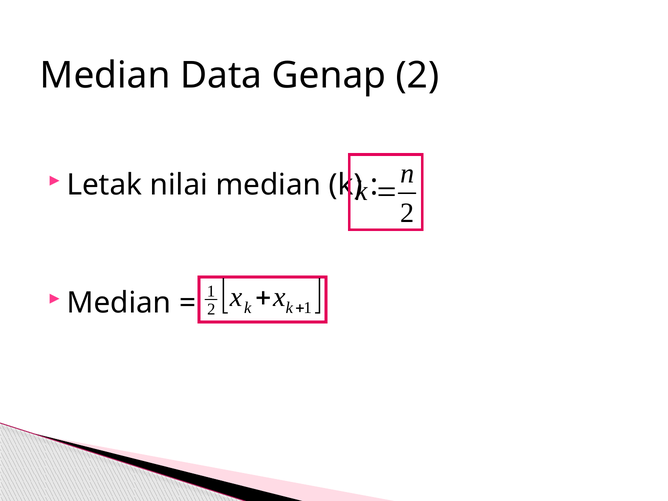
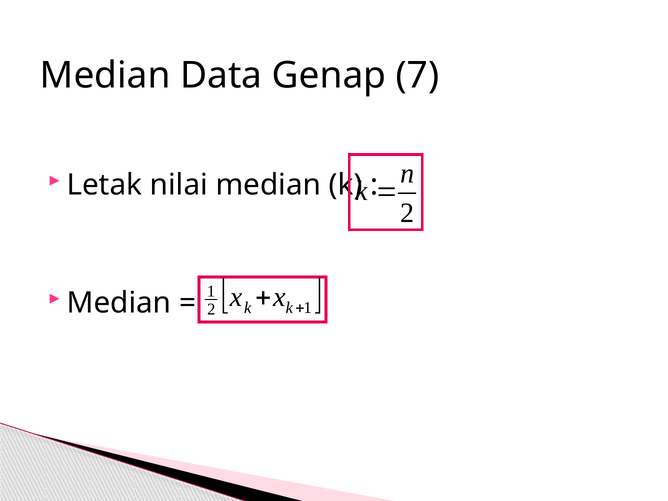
Genap 2: 2 -> 7
